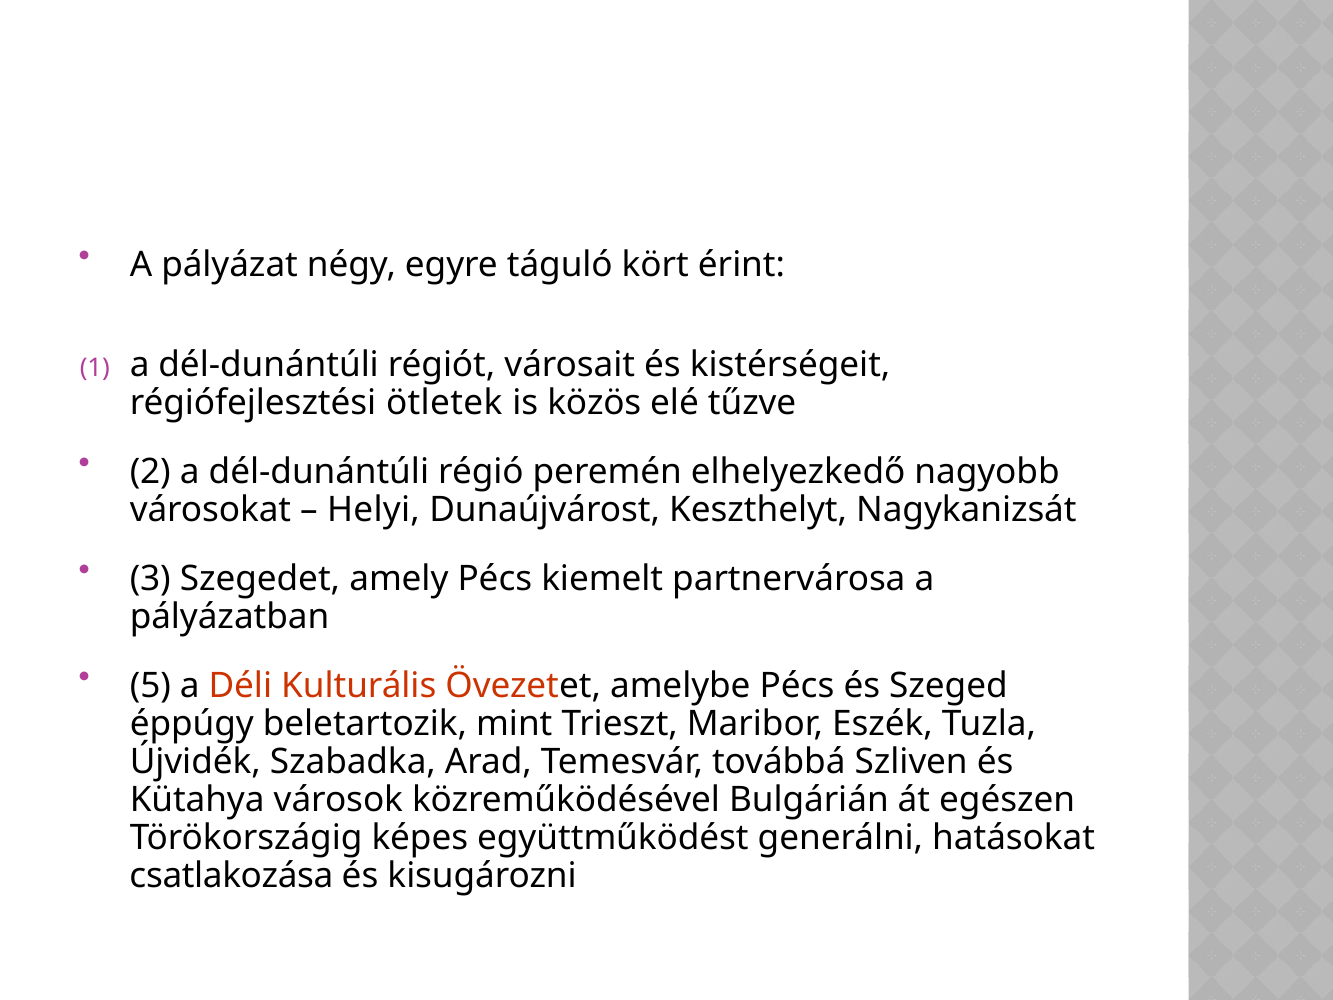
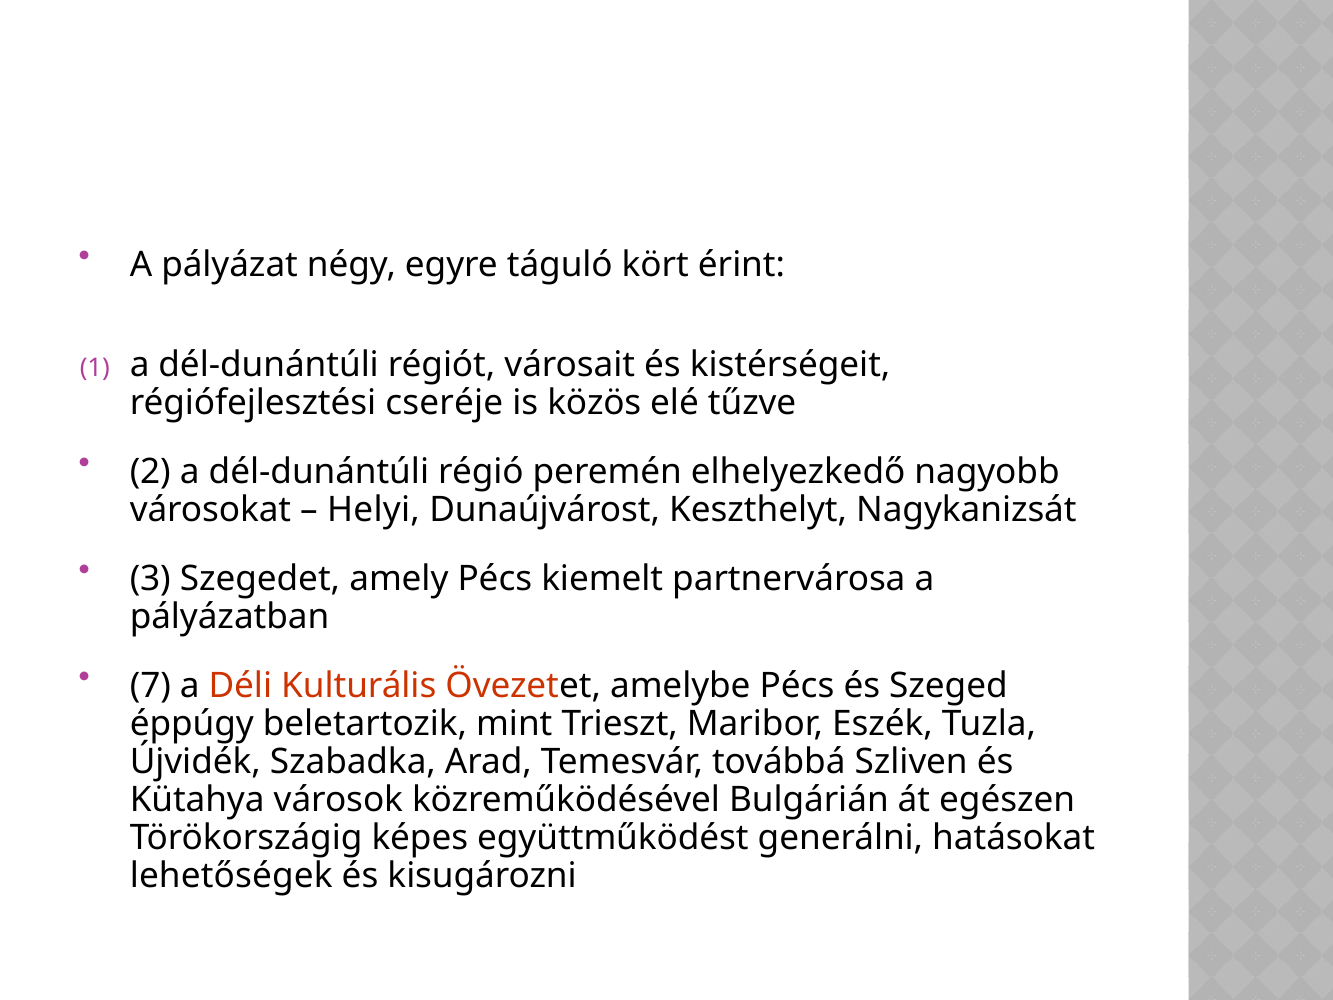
ötletek: ötletek -> cseréje
5: 5 -> 7
csatlakozása: csatlakozása -> lehetőségek
